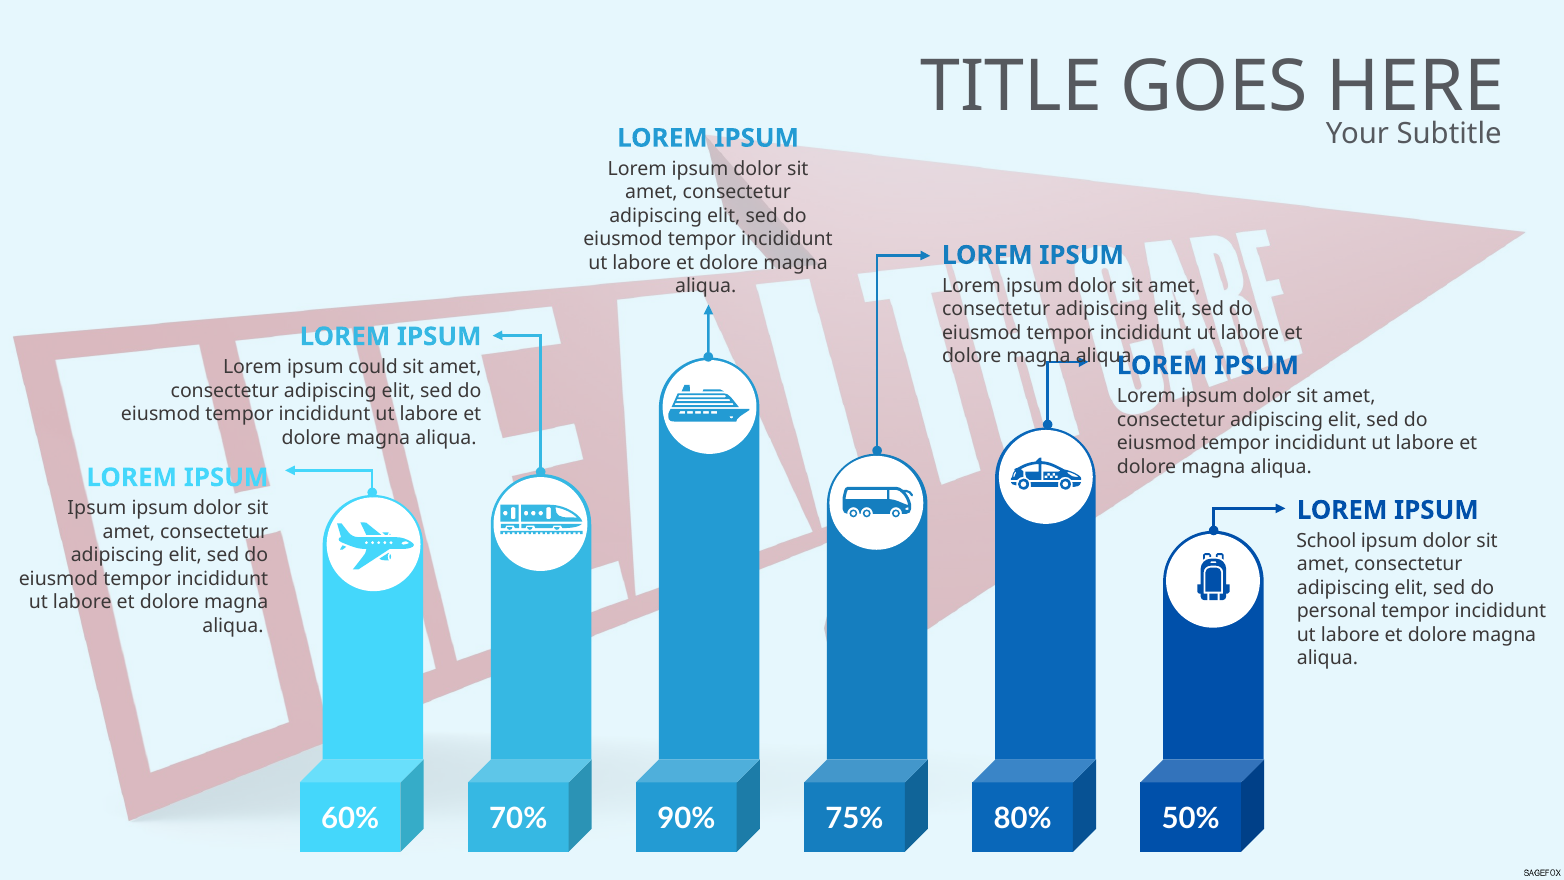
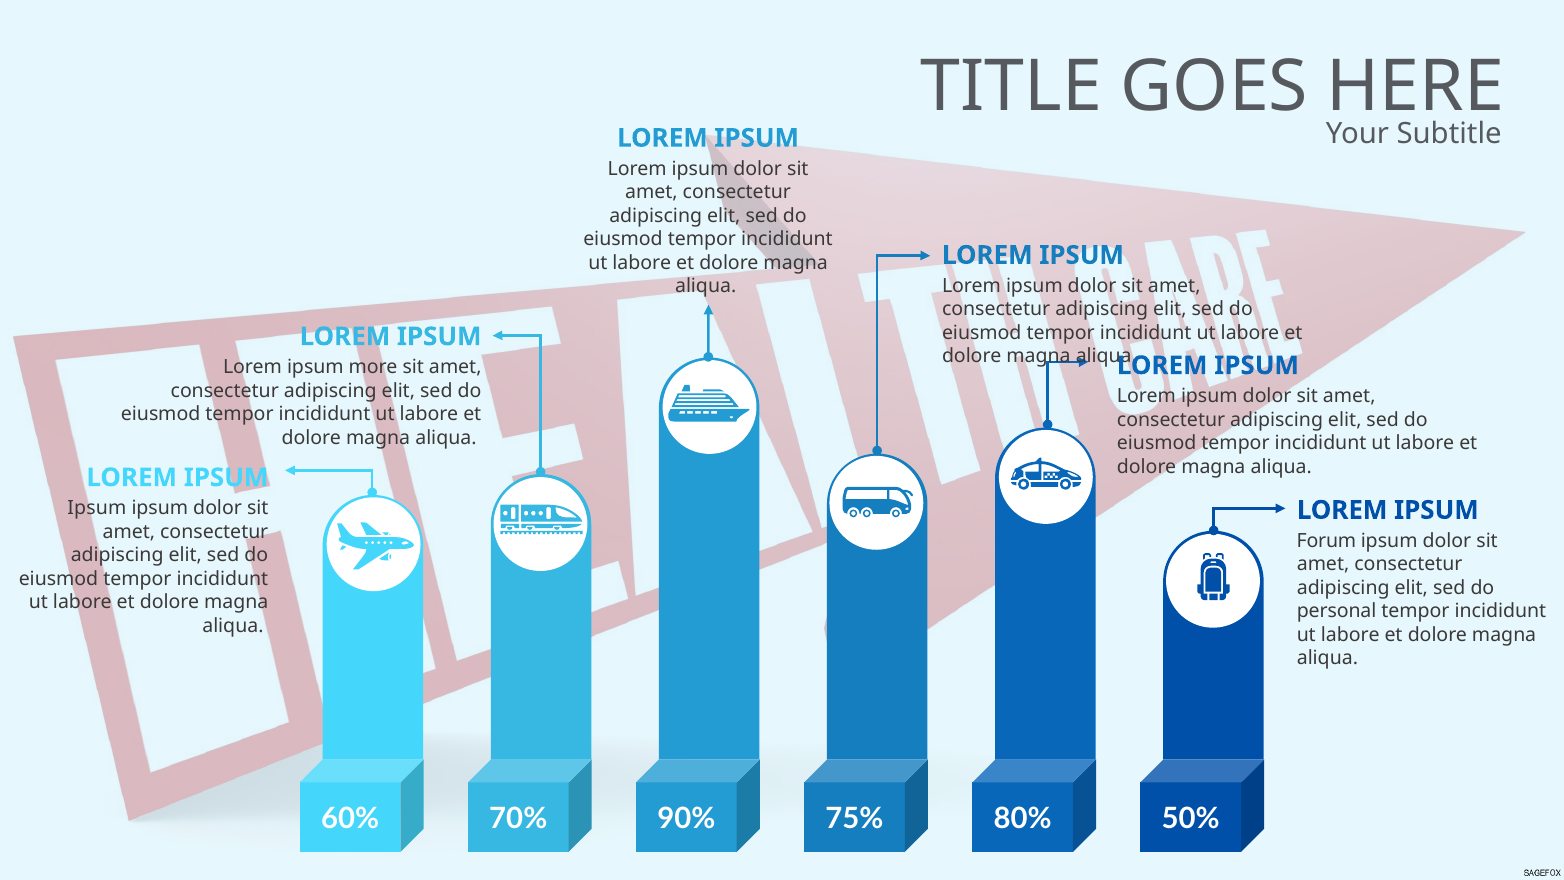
could: could -> more
School: School -> Forum
